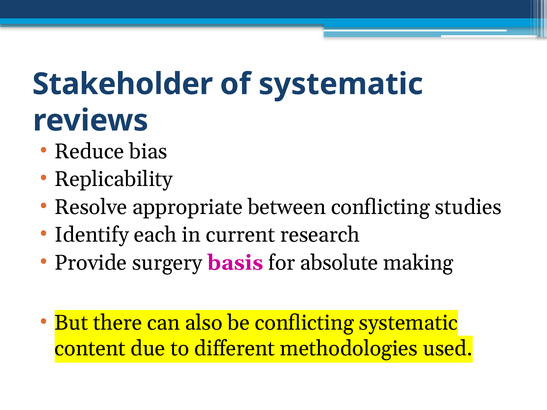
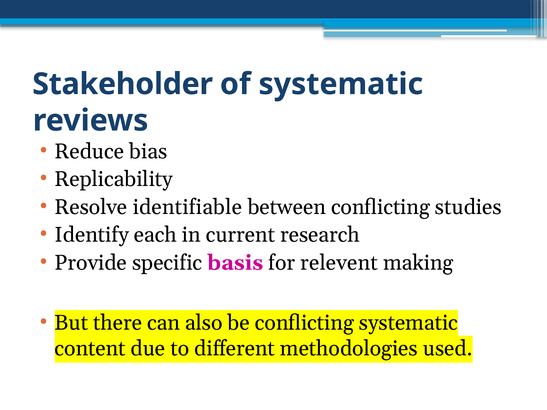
appropriate: appropriate -> identifiable
surgery: surgery -> specific
absolute: absolute -> relevent
